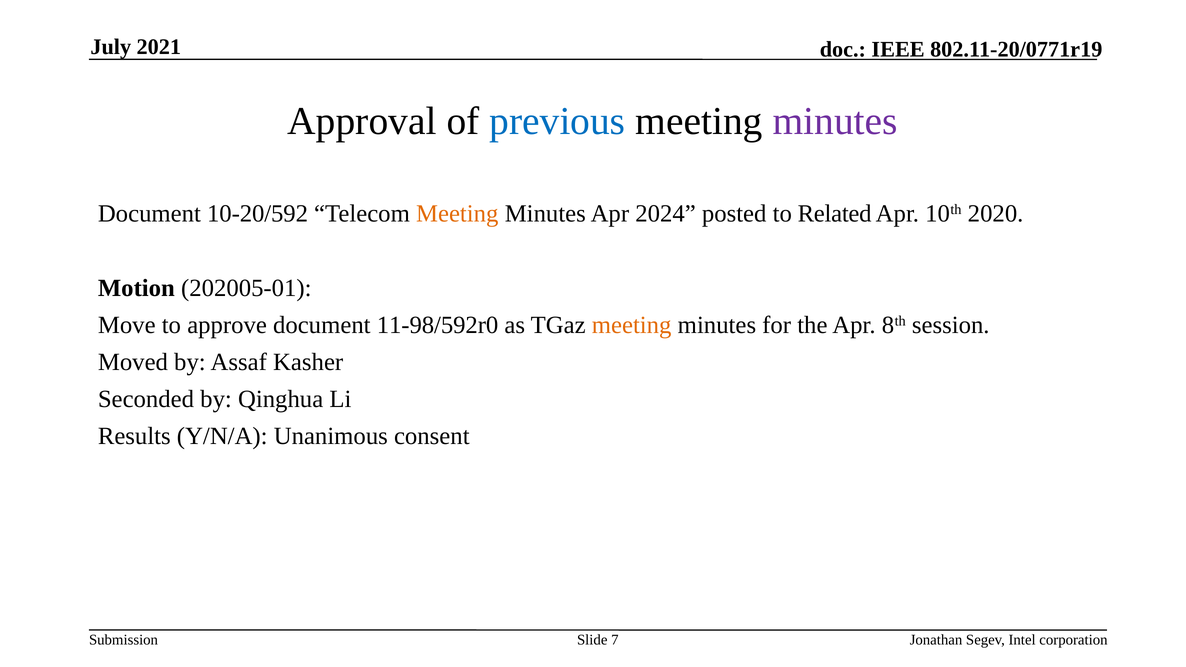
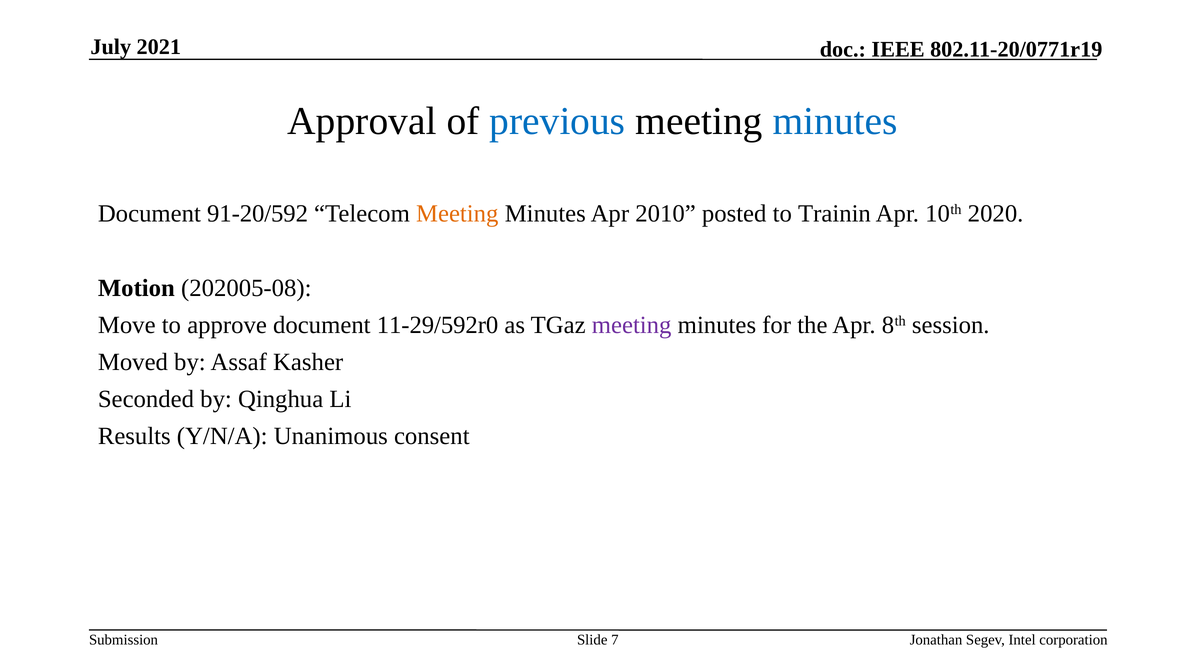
minutes at (835, 121) colour: purple -> blue
10-20/592: 10-20/592 -> 91-20/592
2024: 2024 -> 2010
Related: Related -> Trainin
202005-01: 202005-01 -> 202005-08
11-98/592r0: 11-98/592r0 -> 11-29/592r0
meeting at (632, 325) colour: orange -> purple
